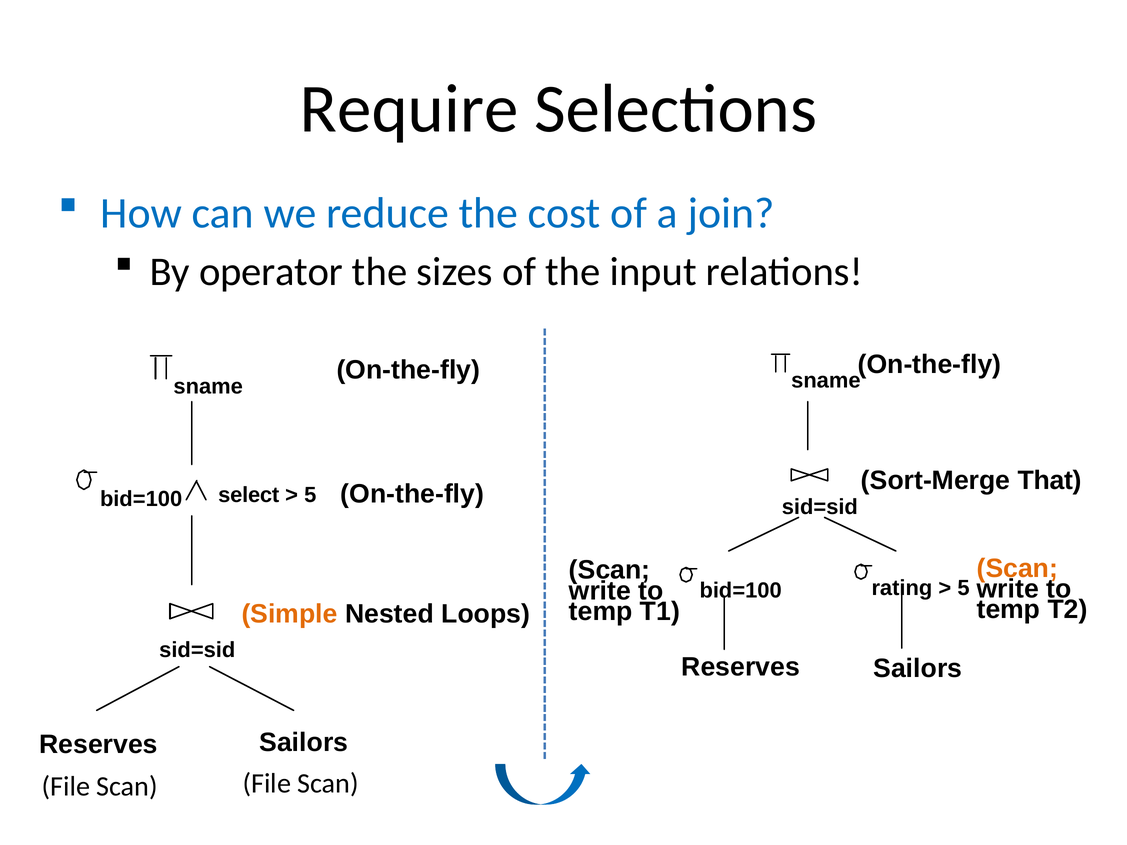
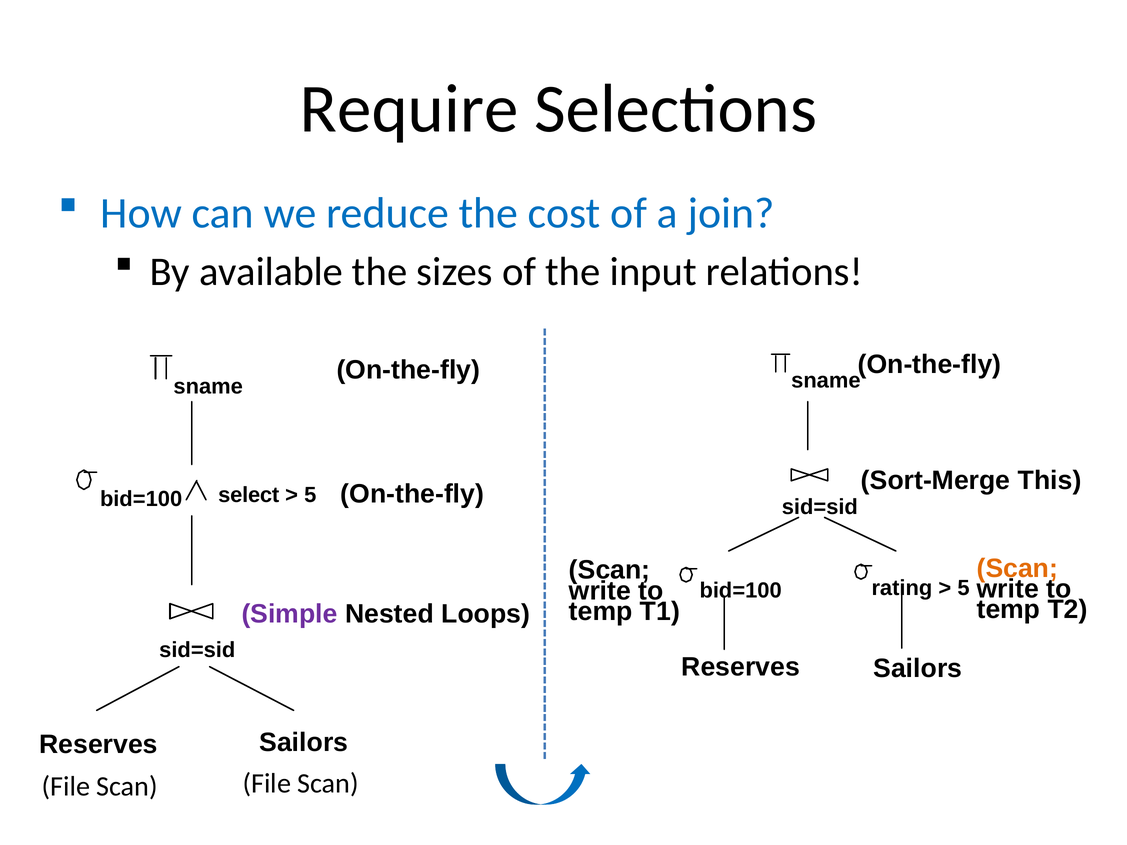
operator: operator -> available
That: That -> This
Simple colour: orange -> purple
